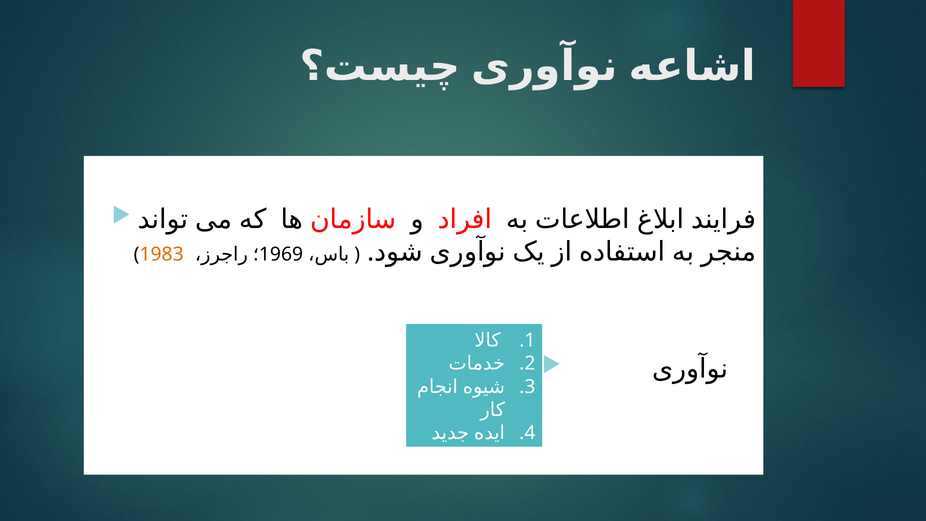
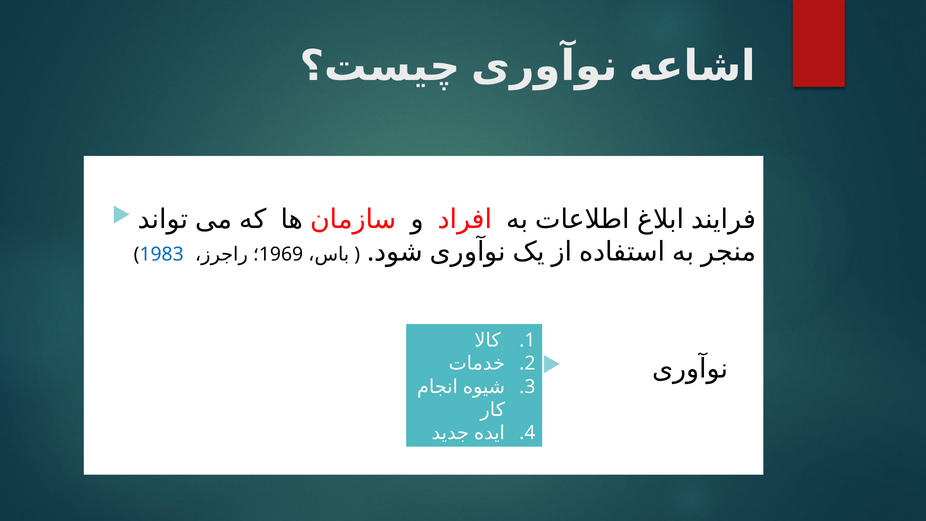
1983 colour: orange -> blue
